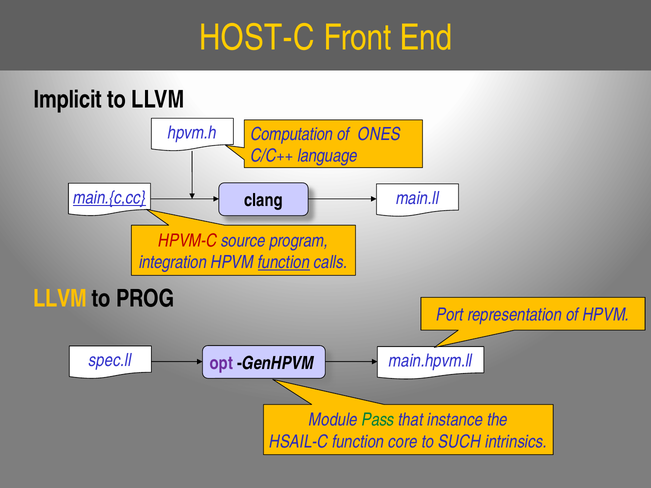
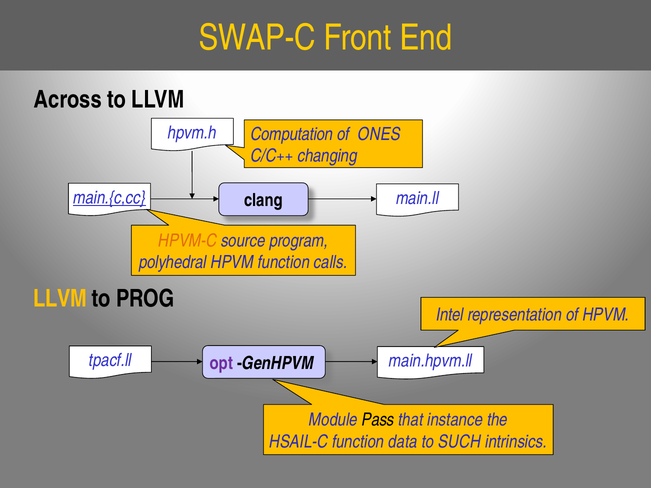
HOST-C: HOST-C -> SWAP-C
Implicit: Implicit -> Across
language: language -> changing
HPVM-C colour: red -> orange
integration: integration -> polyhedral
function at (284, 263) underline: present -> none
Port: Port -> Intel
spec.ll: spec.ll -> tpacf.ll
Pass colour: green -> black
core: core -> data
